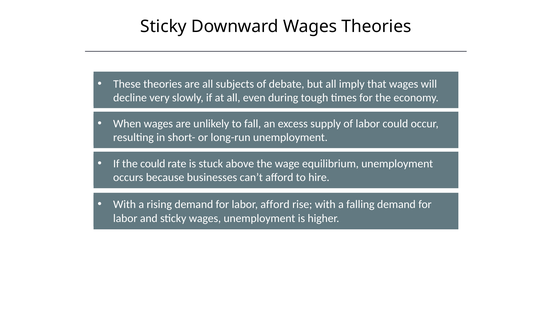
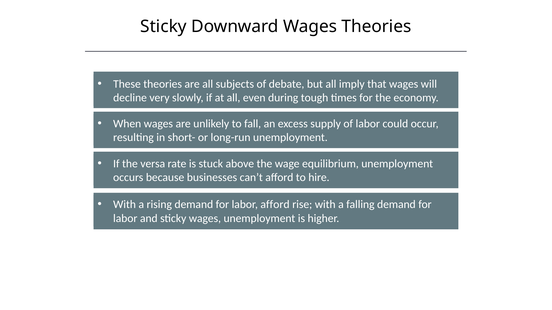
the could: could -> versa
